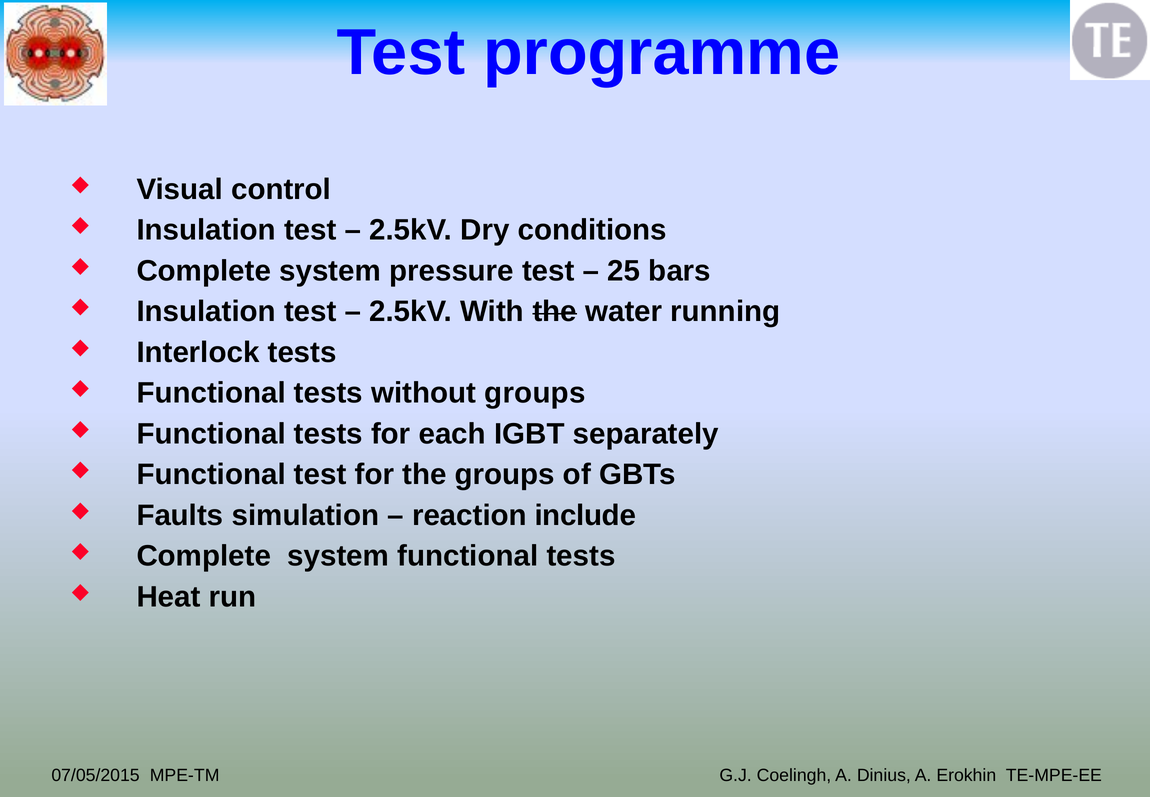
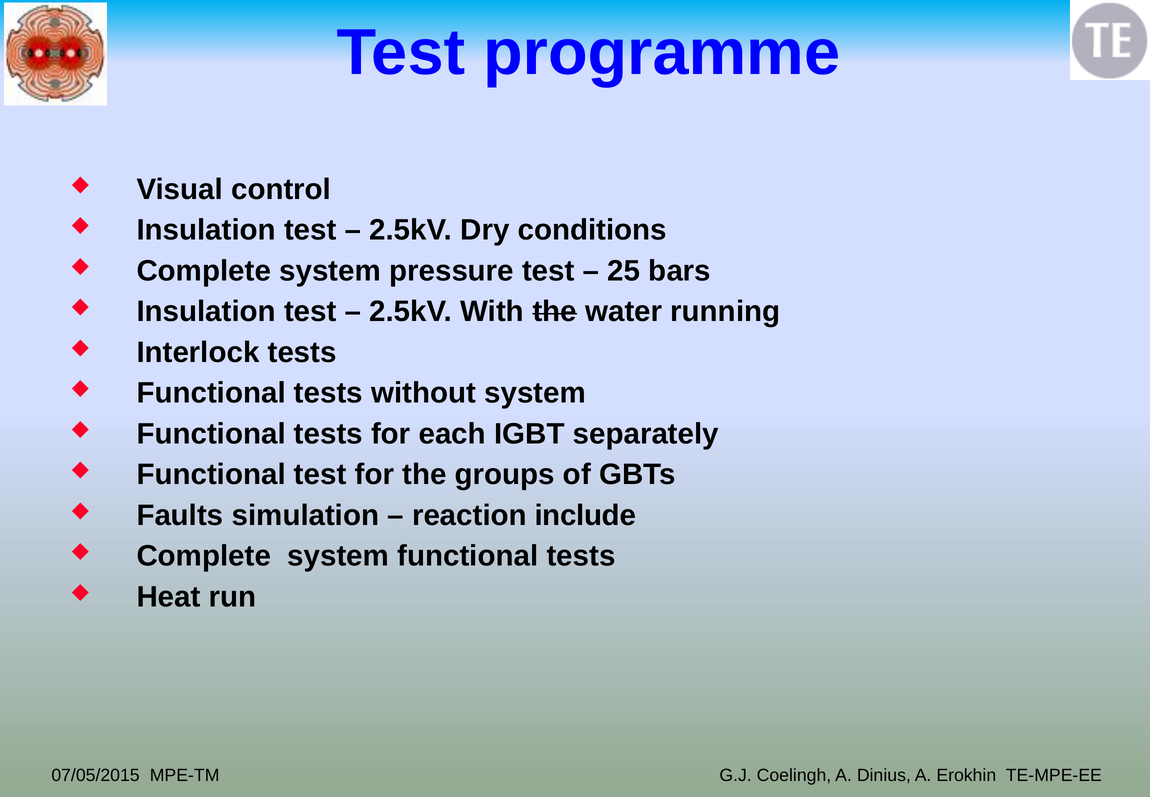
without groups: groups -> system
